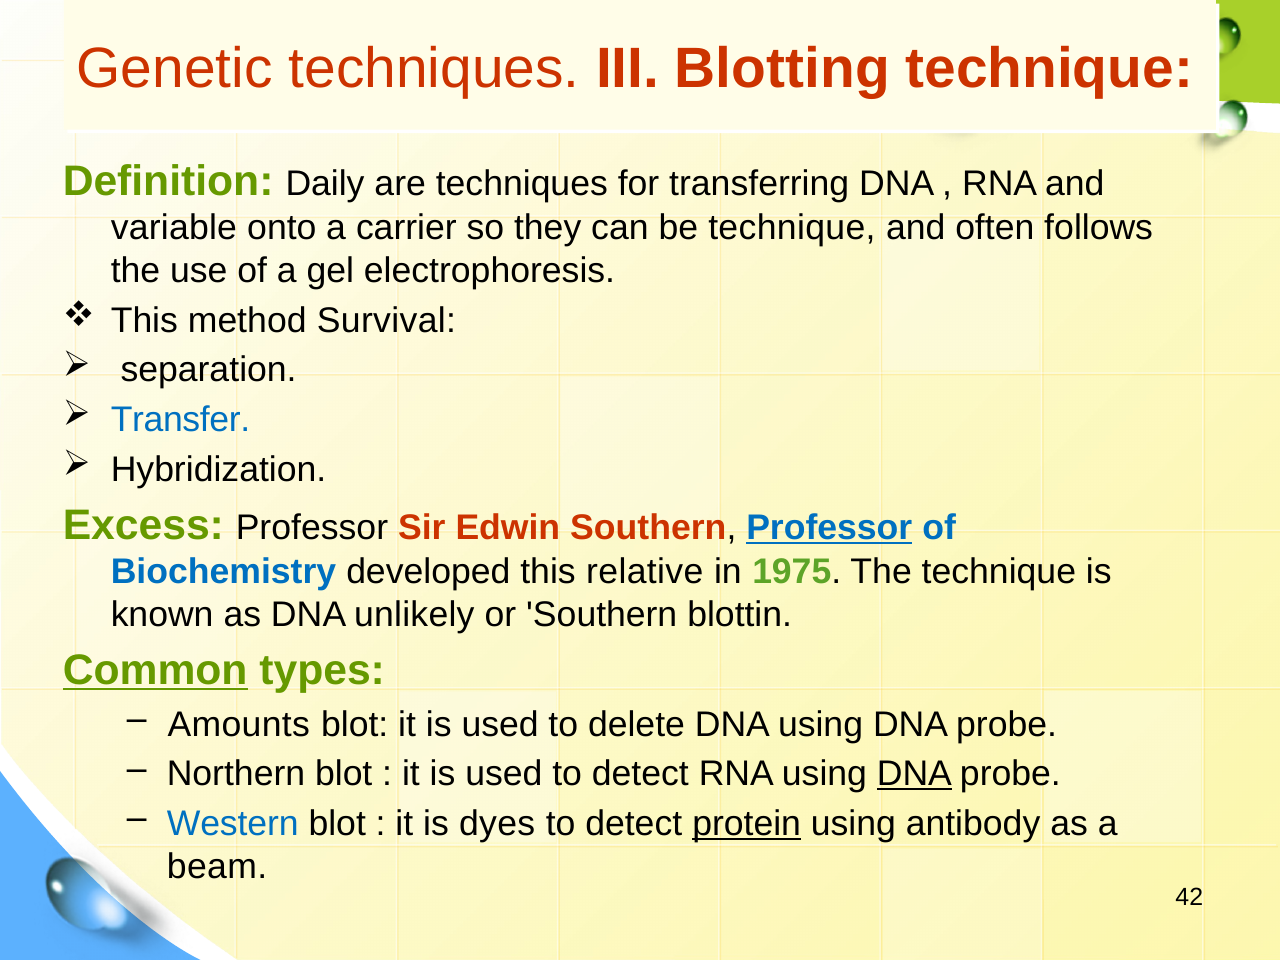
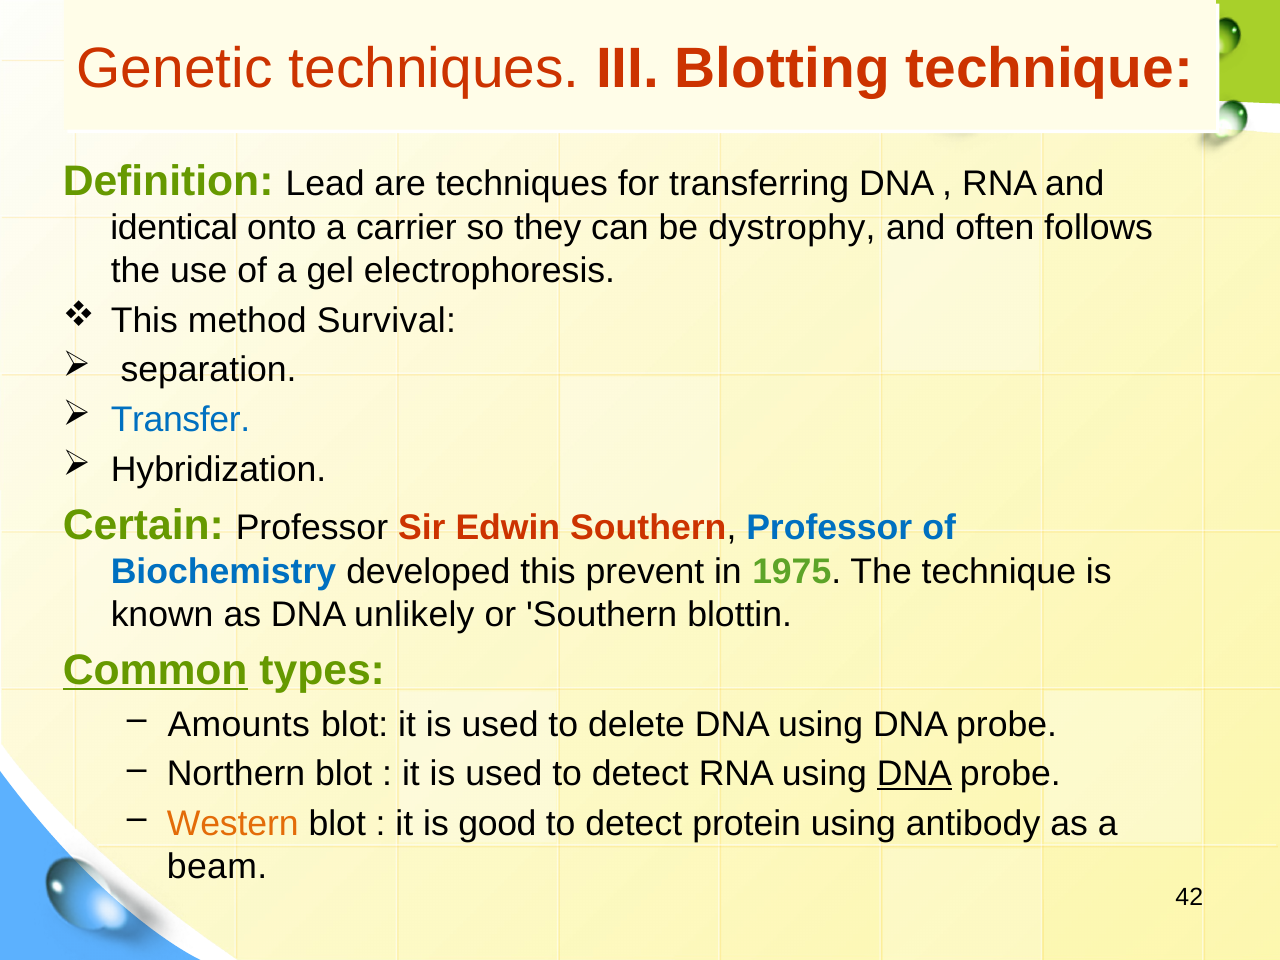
Daily: Daily -> Lead
variable: variable -> identical
be technique: technique -> dystrophy
Excess: Excess -> Certain
Professor at (829, 528) underline: present -> none
relative: relative -> prevent
Western colour: blue -> orange
dyes: dyes -> good
protein underline: present -> none
